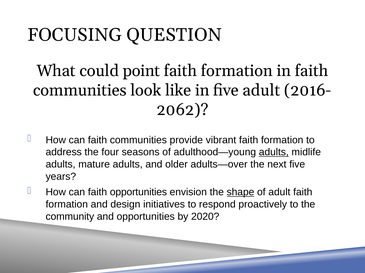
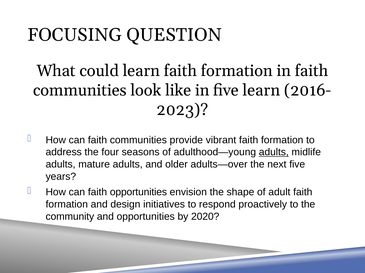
could point: point -> learn
five adult: adult -> learn
2062: 2062 -> 2023
shape underline: present -> none
